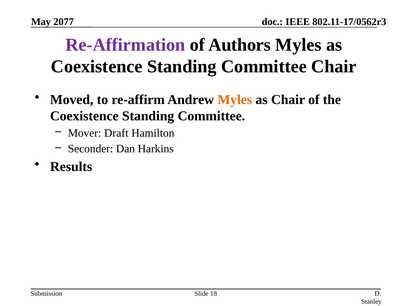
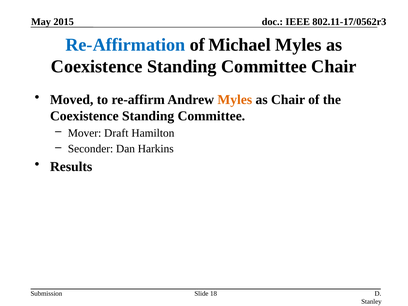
2077: 2077 -> 2015
Re-Affirmation colour: purple -> blue
Authors: Authors -> Michael
